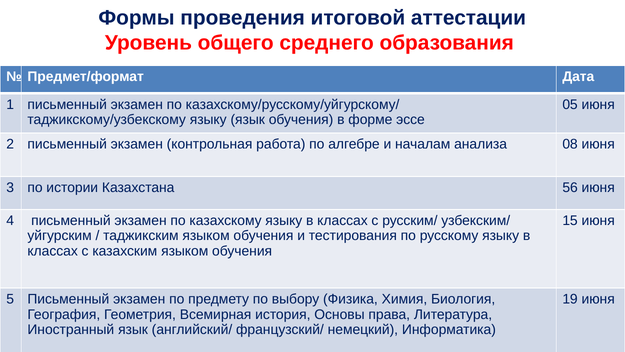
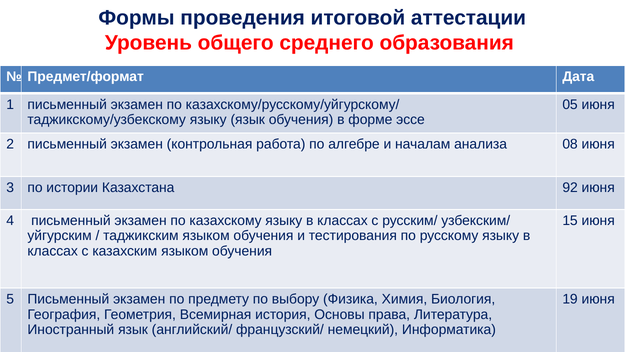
56: 56 -> 92
